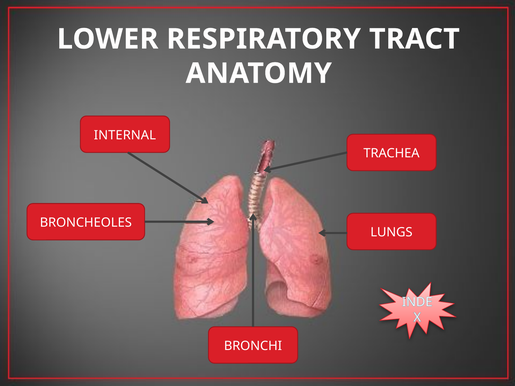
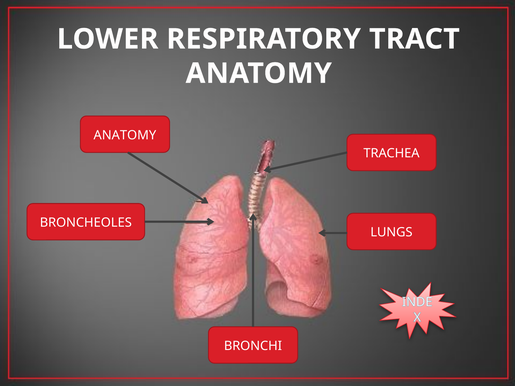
INTERNAL at (125, 135): INTERNAL -> ANATOMY
